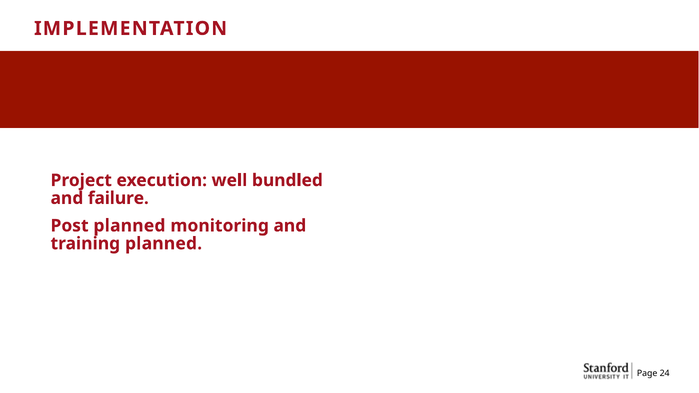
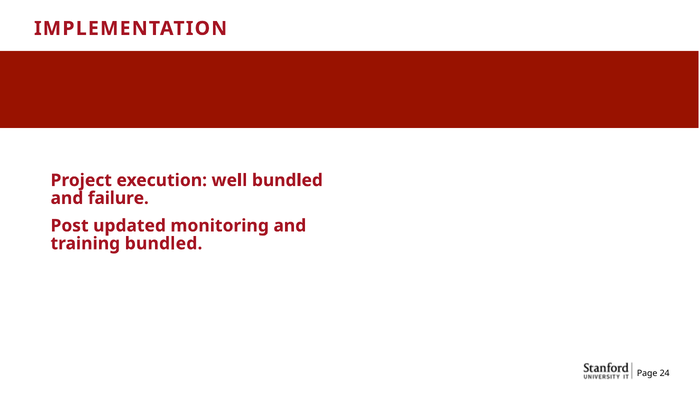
Post planned: planned -> updated
training planned: planned -> bundled
